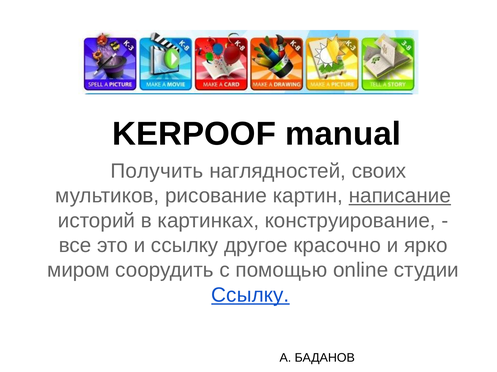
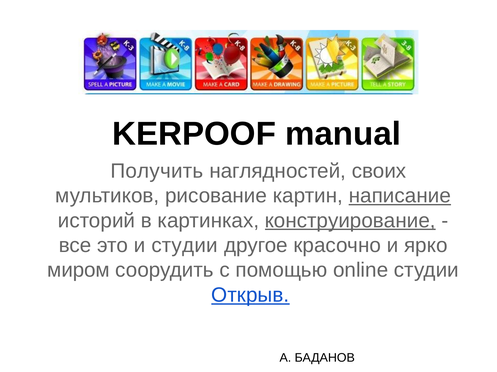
конструирование underline: none -> present
и ссылку: ссылку -> студии
Ссылку at (250, 296): Ссылку -> Открыв
